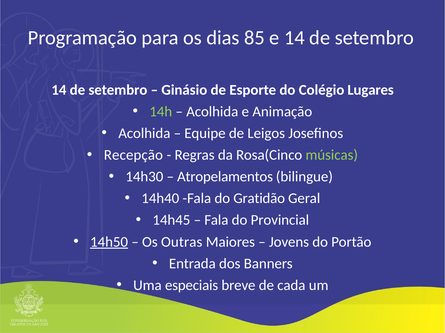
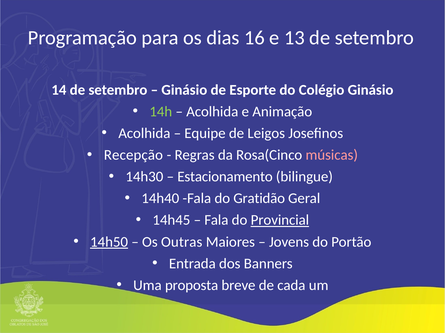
85: 85 -> 16
e 14: 14 -> 13
Colégio Lugares: Lugares -> Ginásio
músicas colour: light green -> pink
Atropelamentos: Atropelamentos -> Estacionamento
Provincial underline: none -> present
especiais: especiais -> proposta
